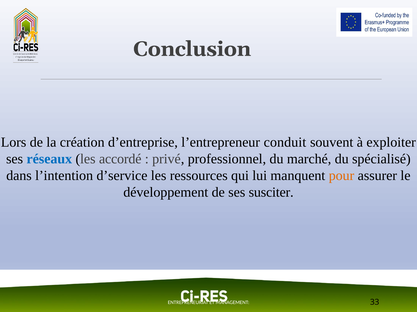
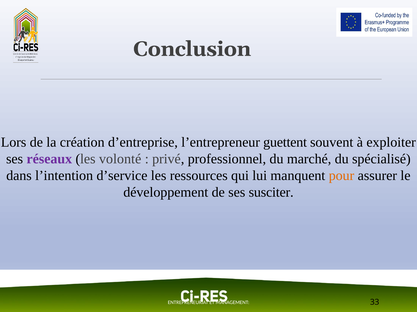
conduit: conduit -> guettent
réseaux colour: blue -> purple
accordé: accordé -> volonté
